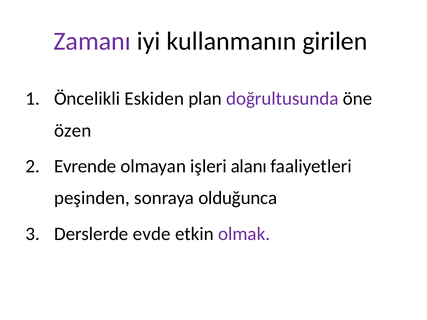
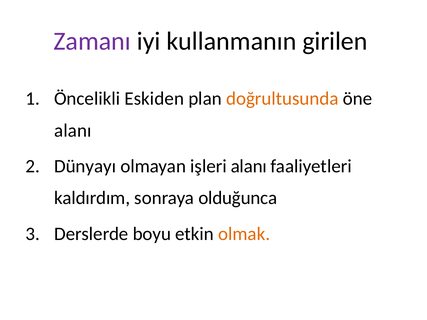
doğrultusunda colour: purple -> orange
özen at (73, 131): özen -> alanı
Evrende: Evrende -> Dünyayı
peşinden: peşinden -> kaldırdım
evde: evde -> boyu
olmak colour: purple -> orange
